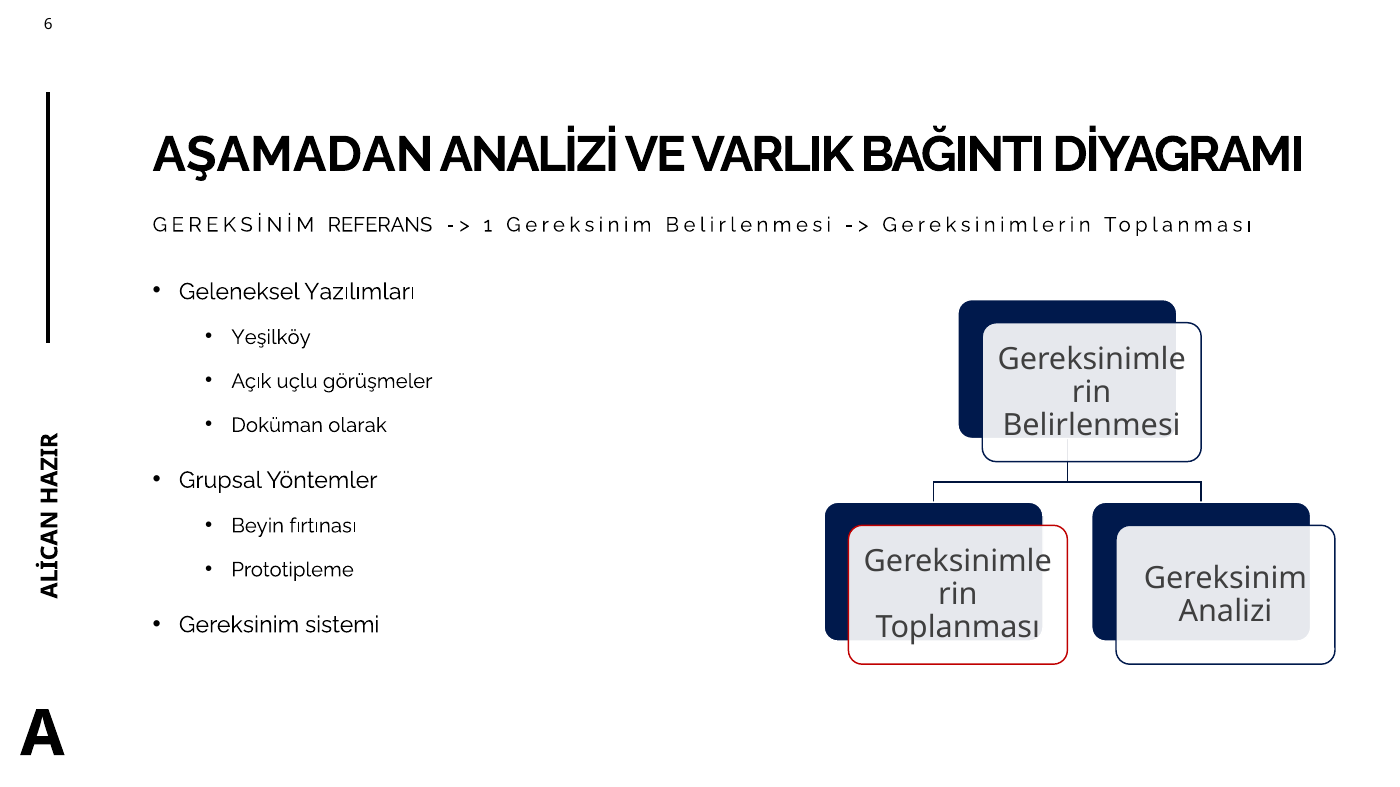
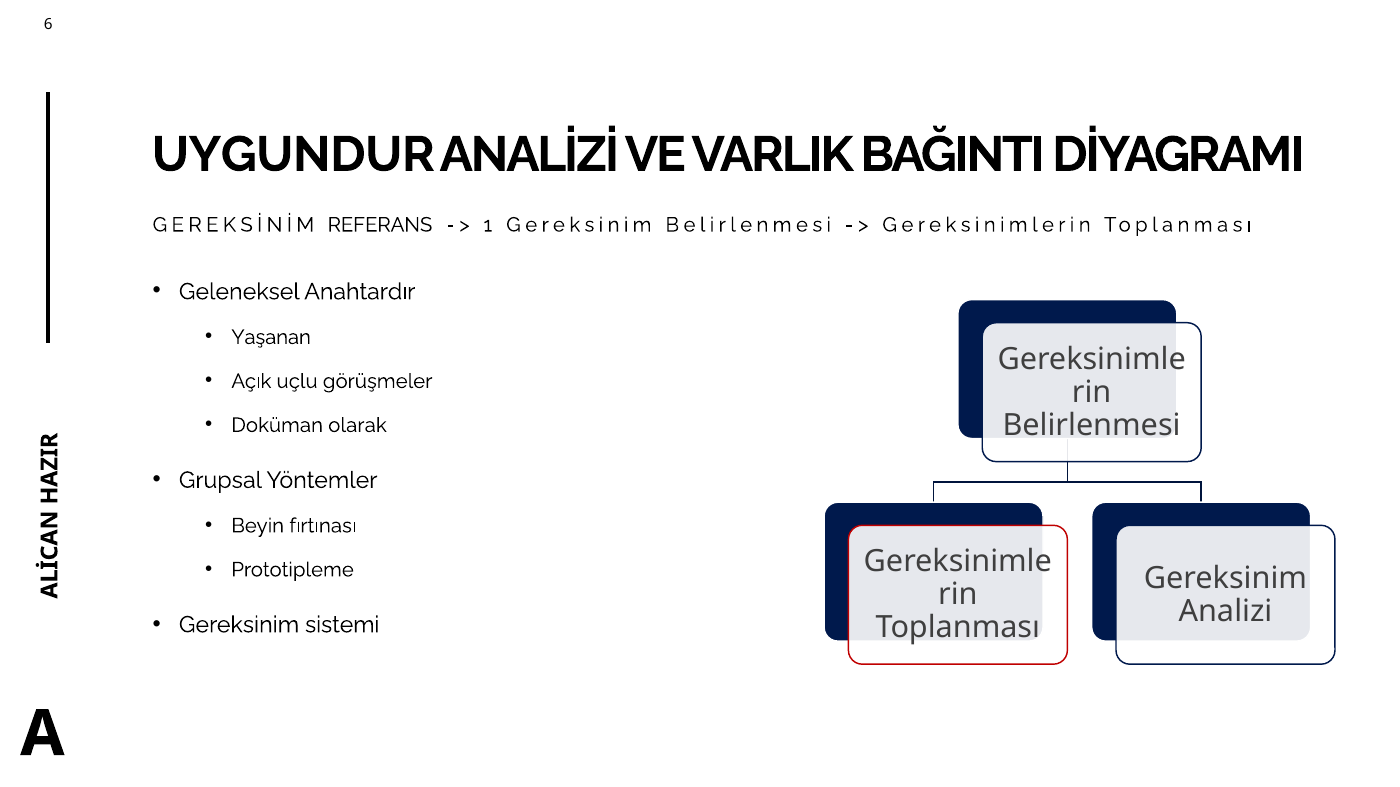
AŞAMADAN: AŞAMADAN -> UYGUNDUR
Yazılımları: Yazılımları -> Anahtardır
Yeşilköy: Yeşilköy -> Yaşanan
